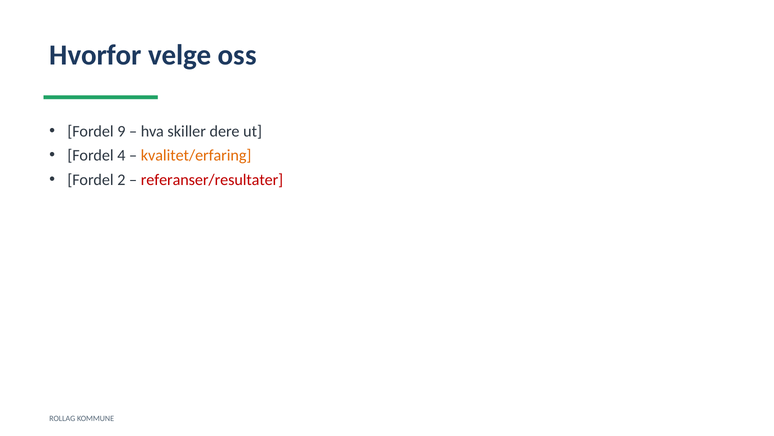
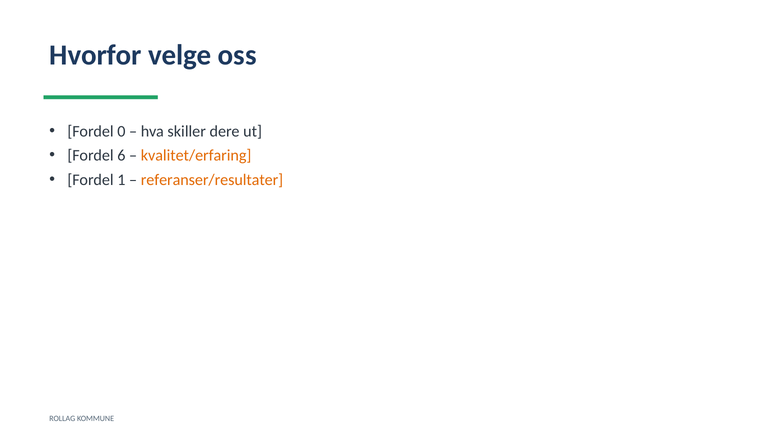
9: 9 -> 0
4: 4 -> 6
2: 2 -> 1
referanser/resultater colour: red -> orange
